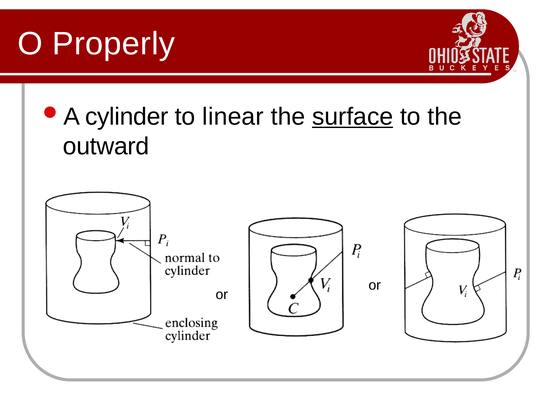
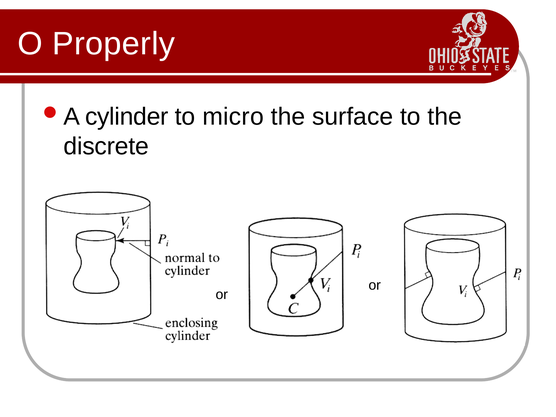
linear: linear -> micro
surface underline: present -> none
outward: outward -> discrete
